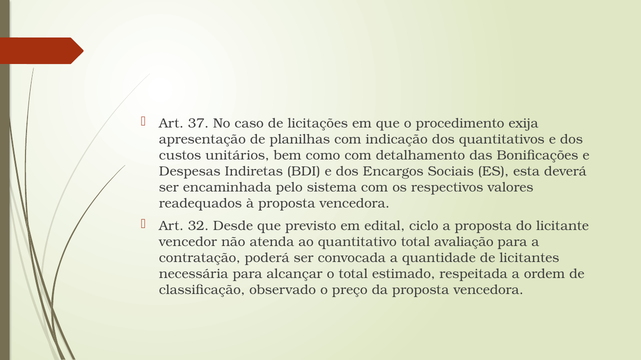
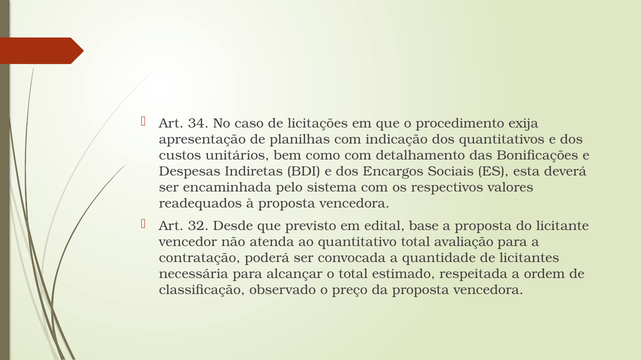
37: 37 -> 34
ciclo: ciclo -> base
